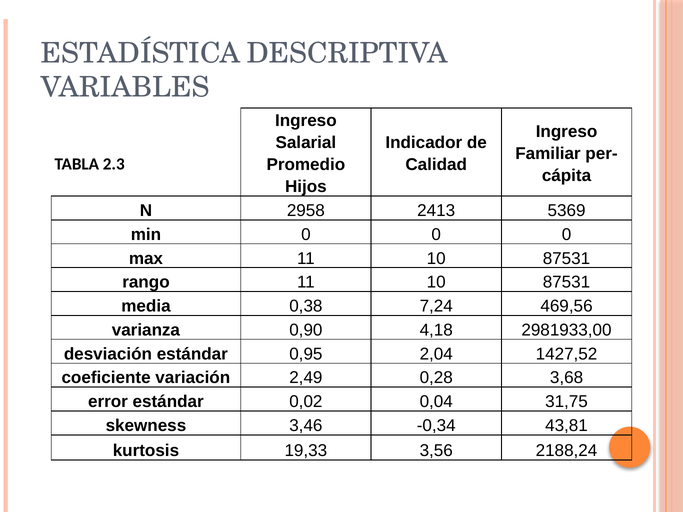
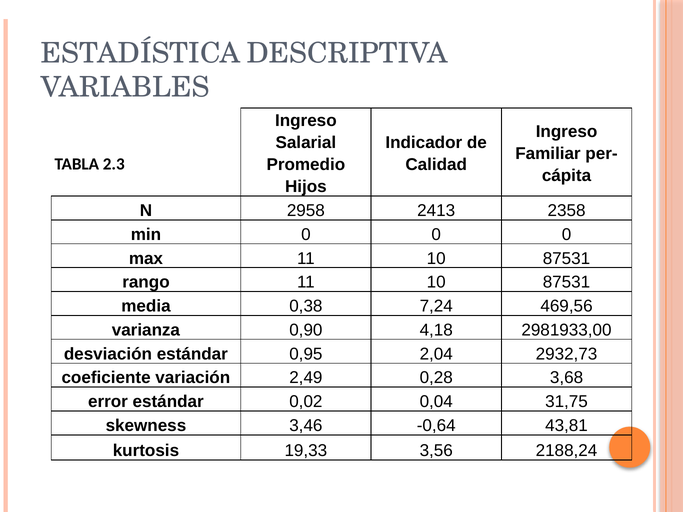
5369: 5369 -> 2358
1427,52: 1427,52 -> 2932,73
-0,34: -0,34 -> -0,64
